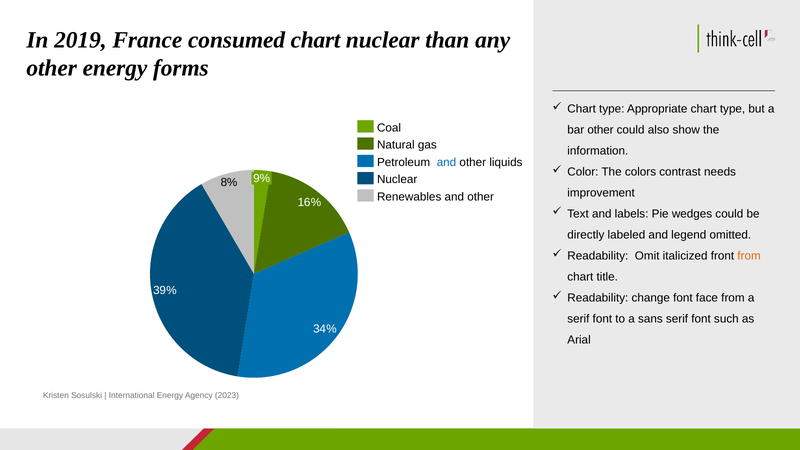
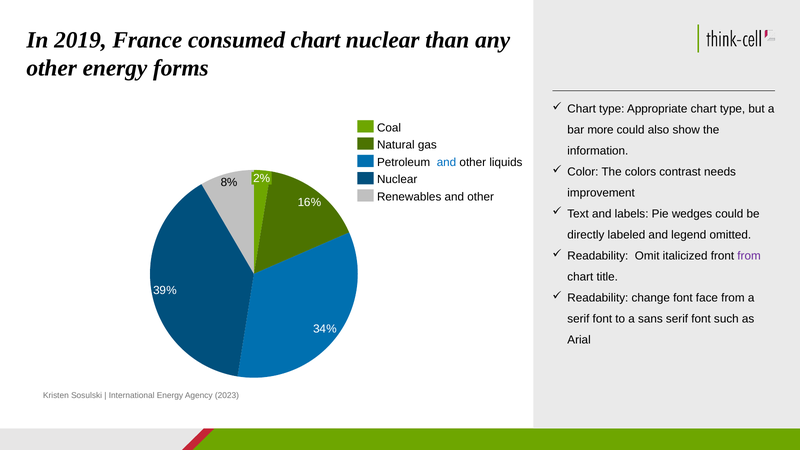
bar other: other -> more
9%: 9% -> 2%
from at (749, 256) colour: orange -> purple
